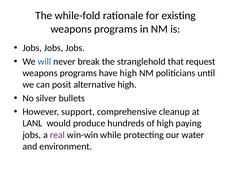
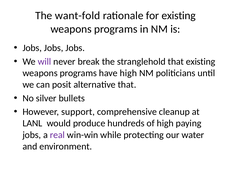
while-fold: while-fold -> want-fold
will colour: blue -> purple
that request: request -> existing
alternative high: high -> that
